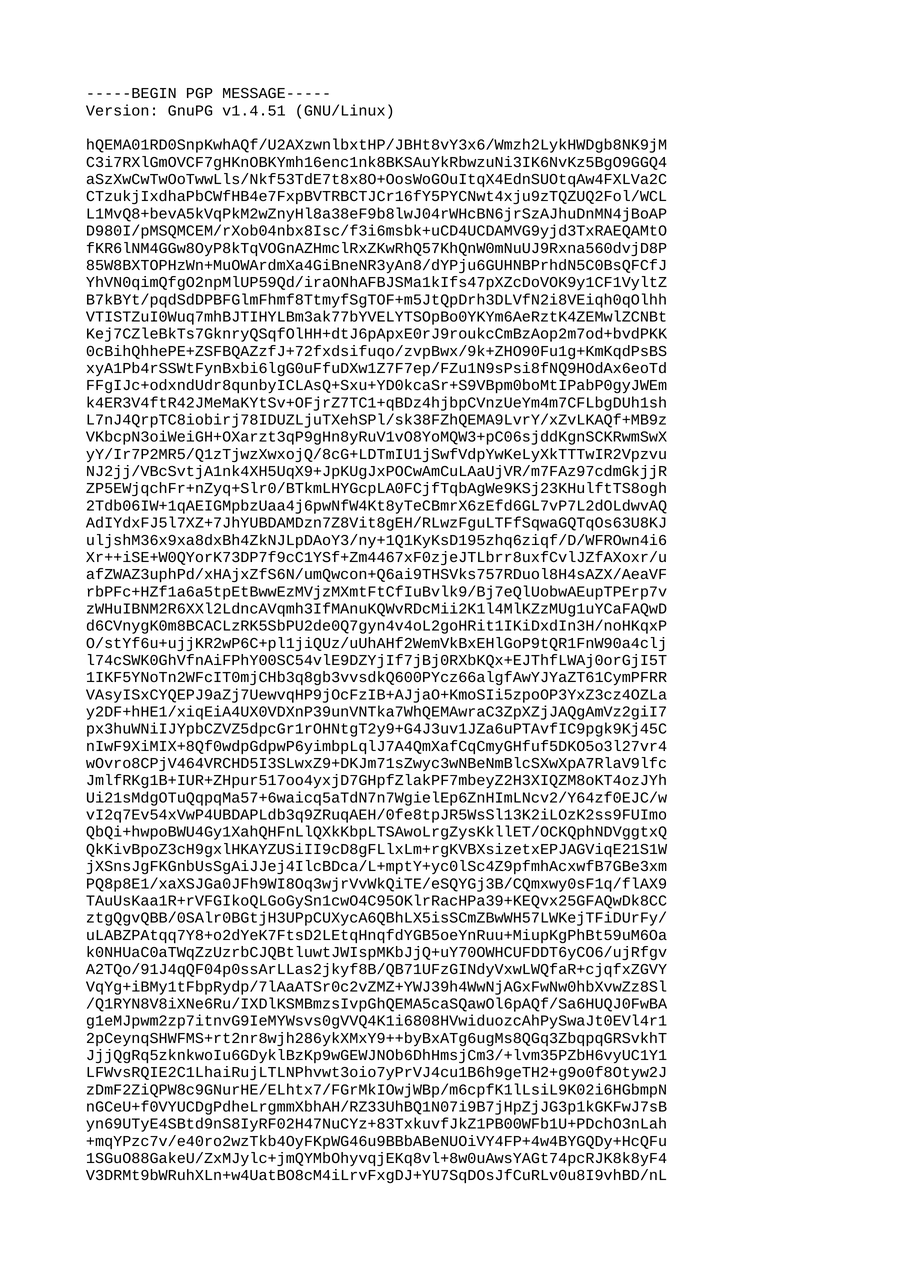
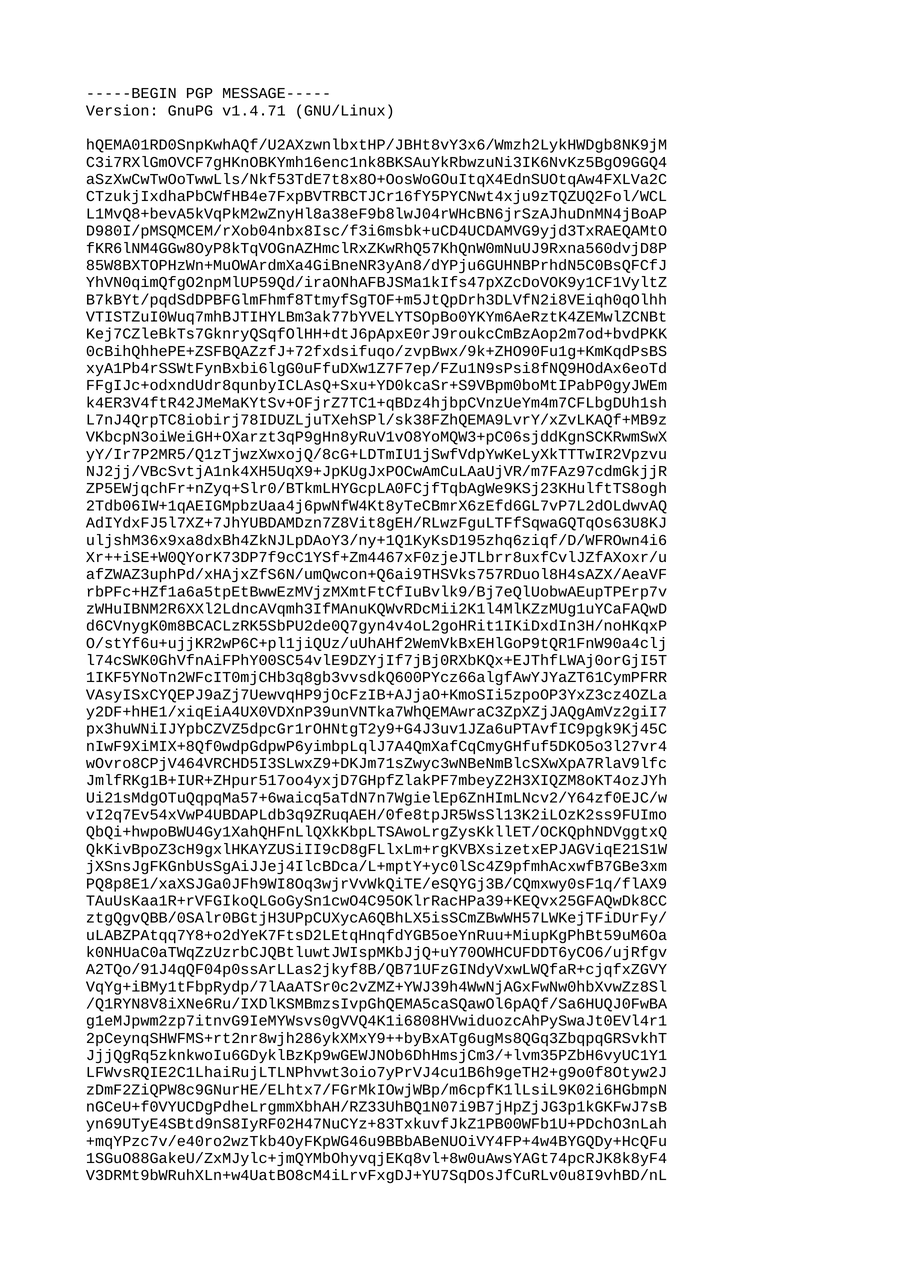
v1.4.51: v1.4.51 -> v1.4.71
